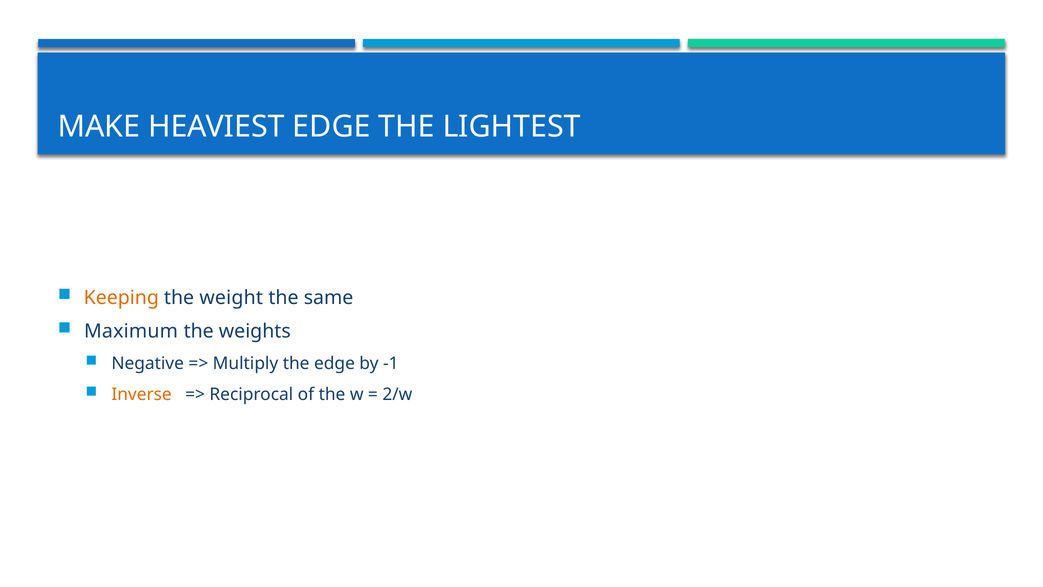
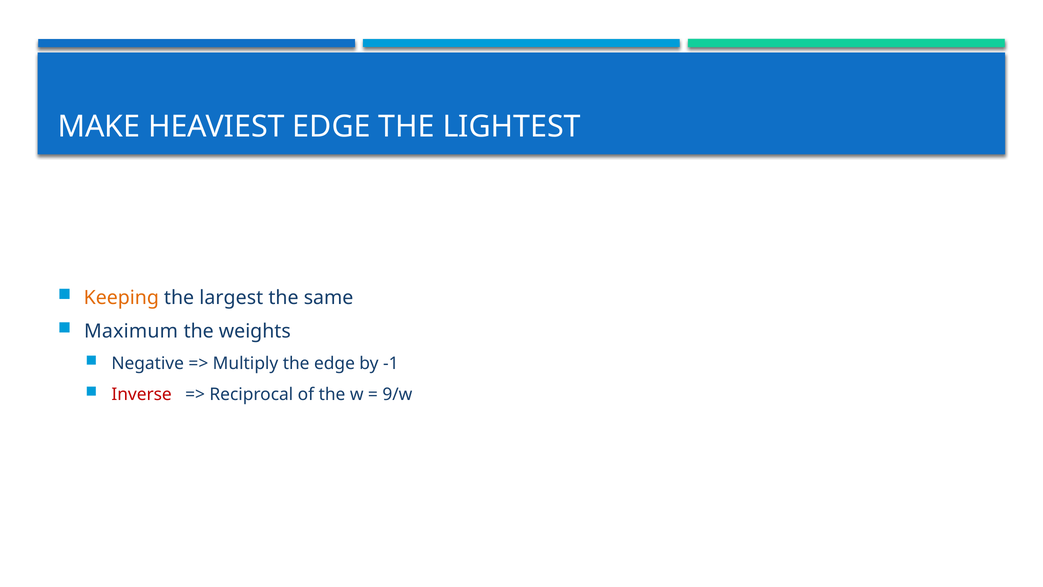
weight: weight -> largest
Inverse colour: orange -> red
2/w: 2/w -> 9/w
